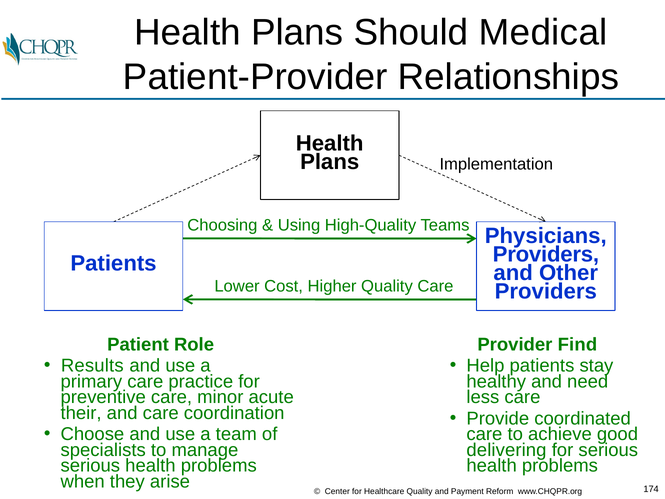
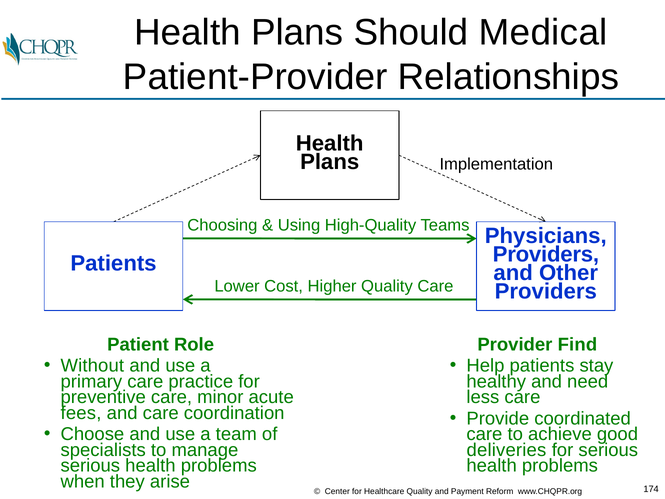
Results: Results -> Without
their: their -> fees
delivering: delivering -> deliveries
